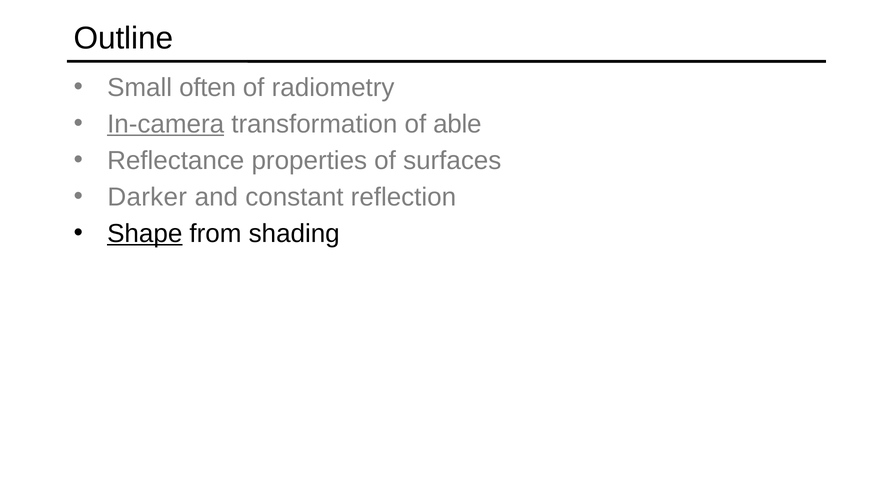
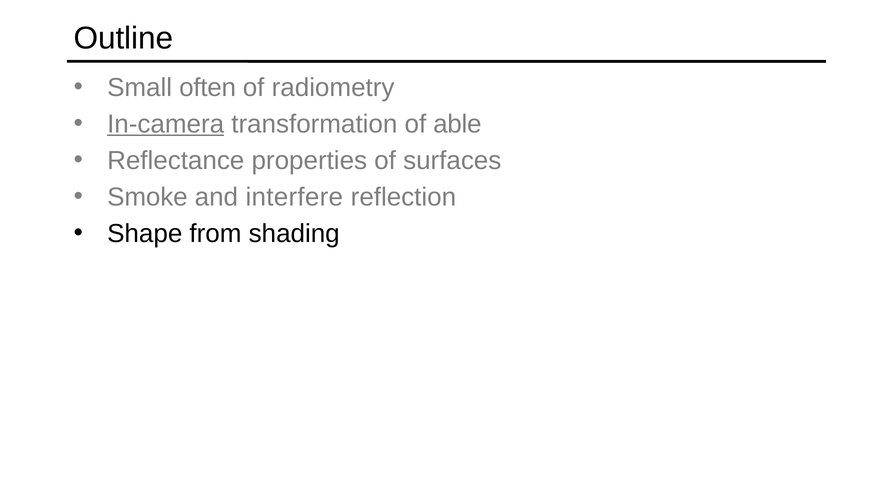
Darker: Darker -> Smoke
constant: constant -> interfere
Shape underline: present -> none
